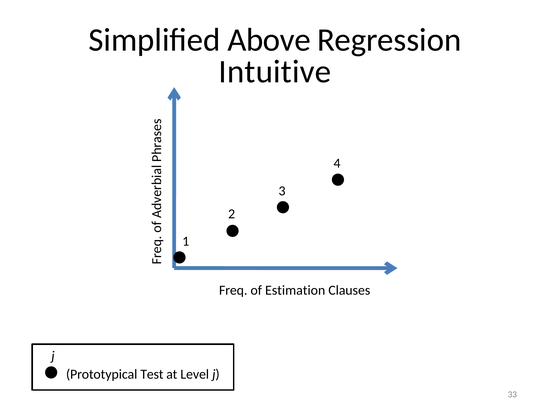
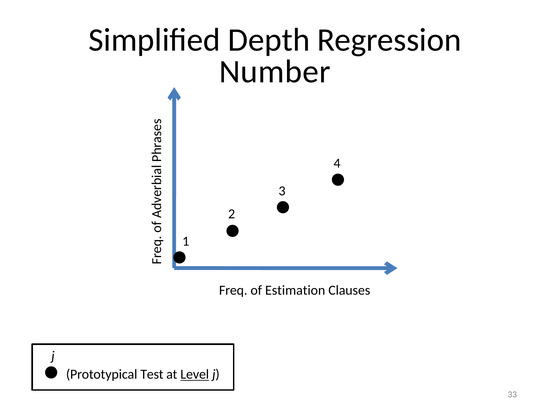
Above: Above -> Depth
Intuitive: Intuitive -> Number
Level underline: none -> present
